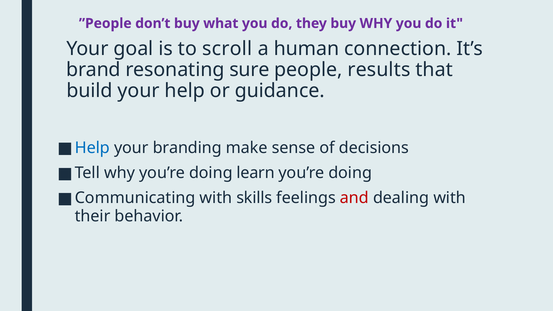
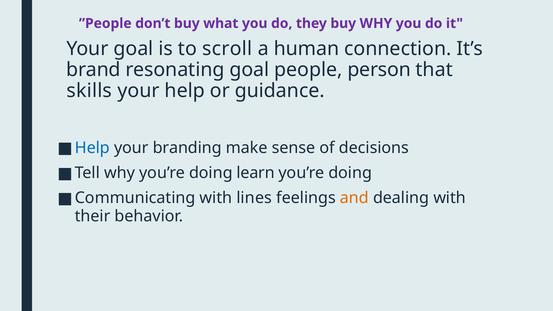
resonating sure: sure -> goal
results: results -> person
build: build -> skills
skills: skills -> lines
and colour: red -> orange
